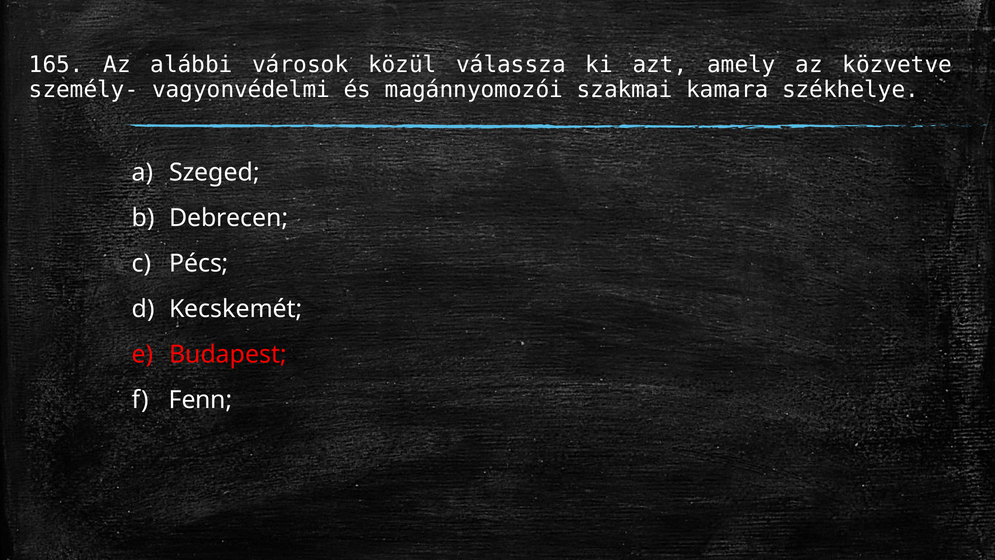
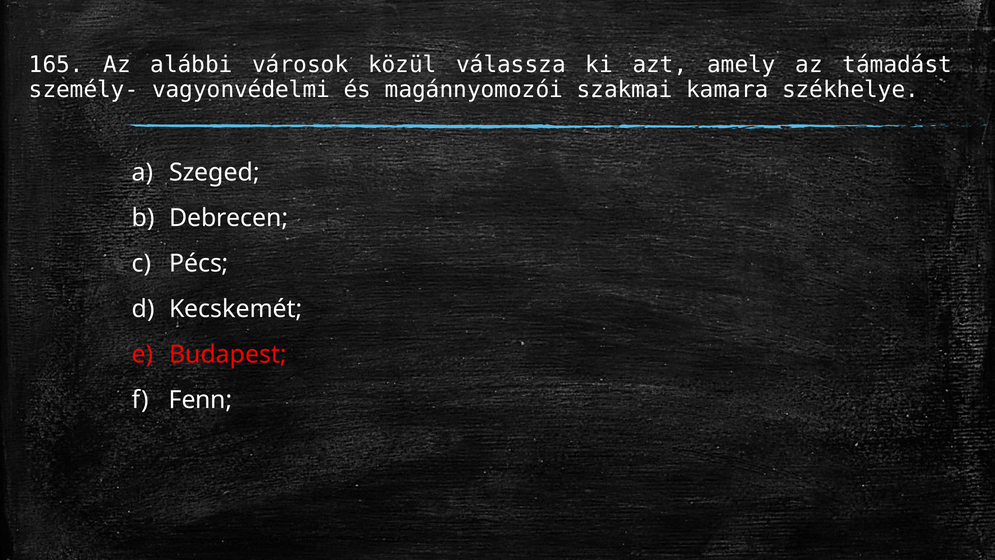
közvetve: közvetve -> támadást
